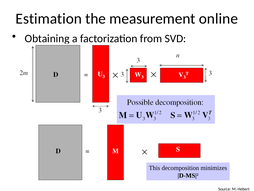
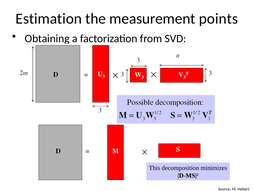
online: online -> points
